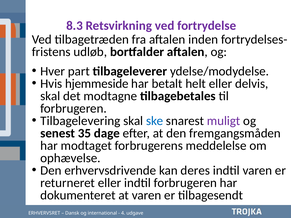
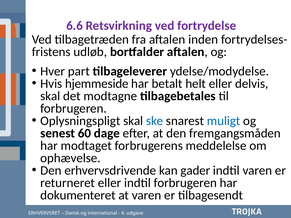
8.3: 8.3 -> 6.6
Tilbagelevering: Tilbagelevering -> Oplysningspligt
muligt colour: purple -> blue
35: 35 -> 60
deres: deres -> gader
